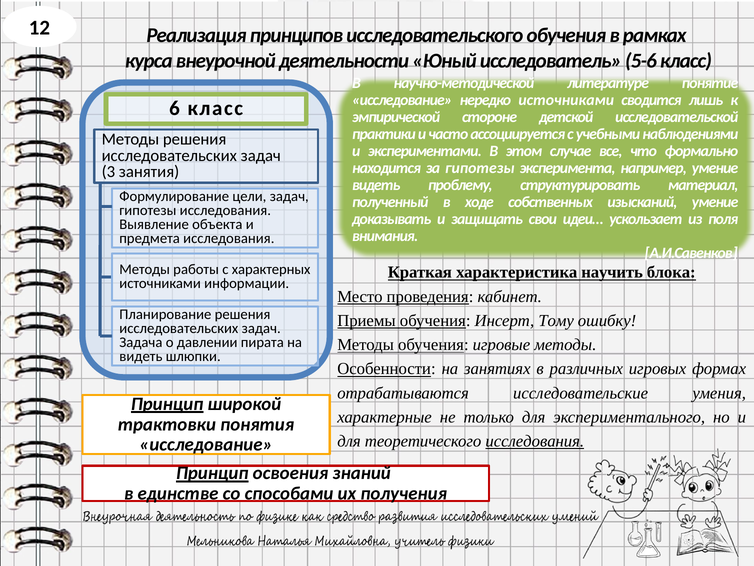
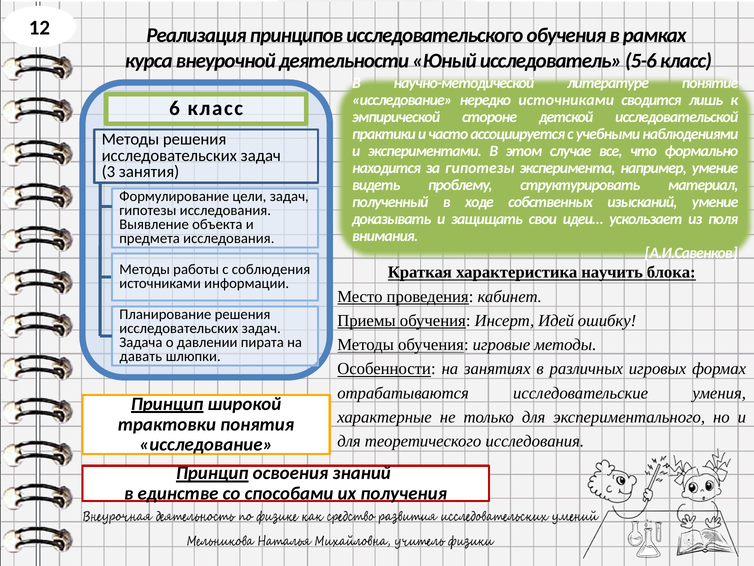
характерных: характерных -> соблюдения
Тому: Тому -> Идей
видеть at (141, 356): видеть -> давать
исследования at (535, 441) underline: present -> none
